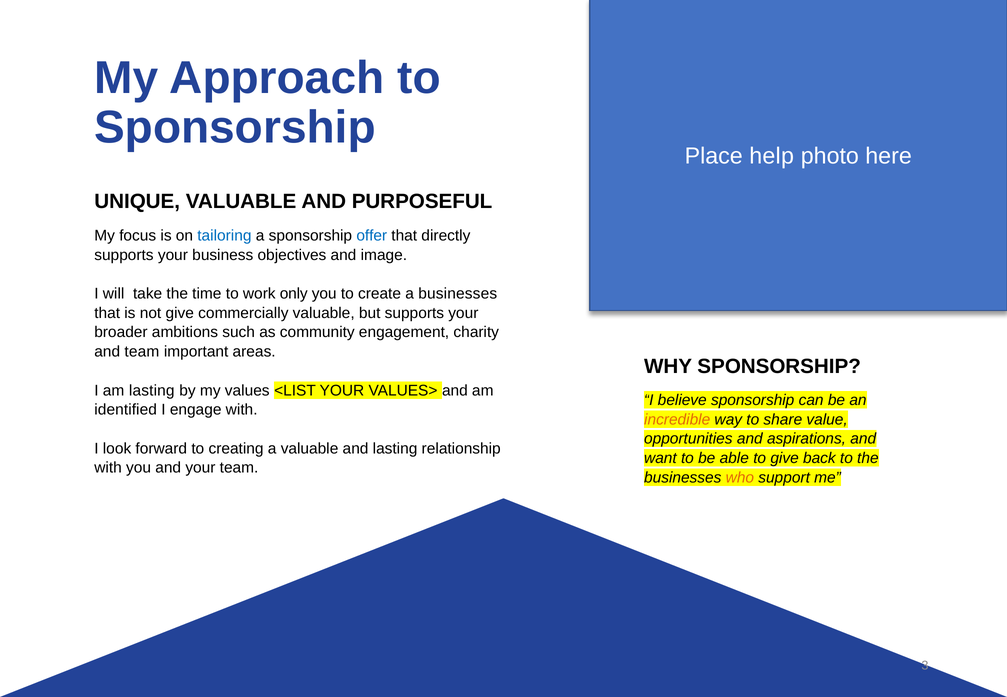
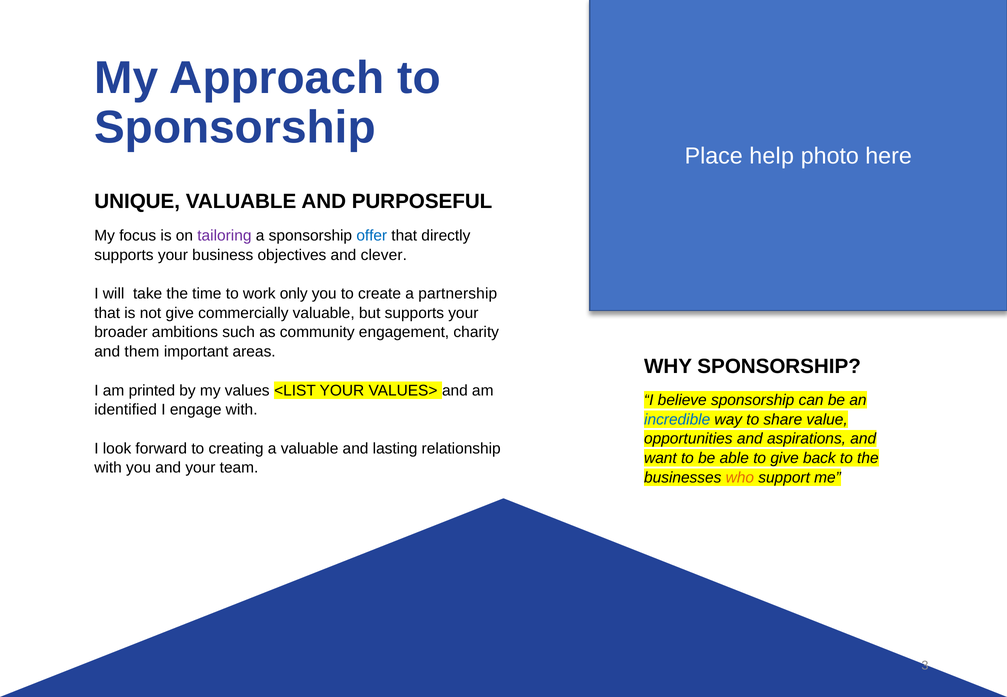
tailoring colour: blue -> purple
image: image -> clever
a businesses: businesses -> partnership
and team: team -> them
am lasting: lasting -> printed
incredible colour: orange -> blue
